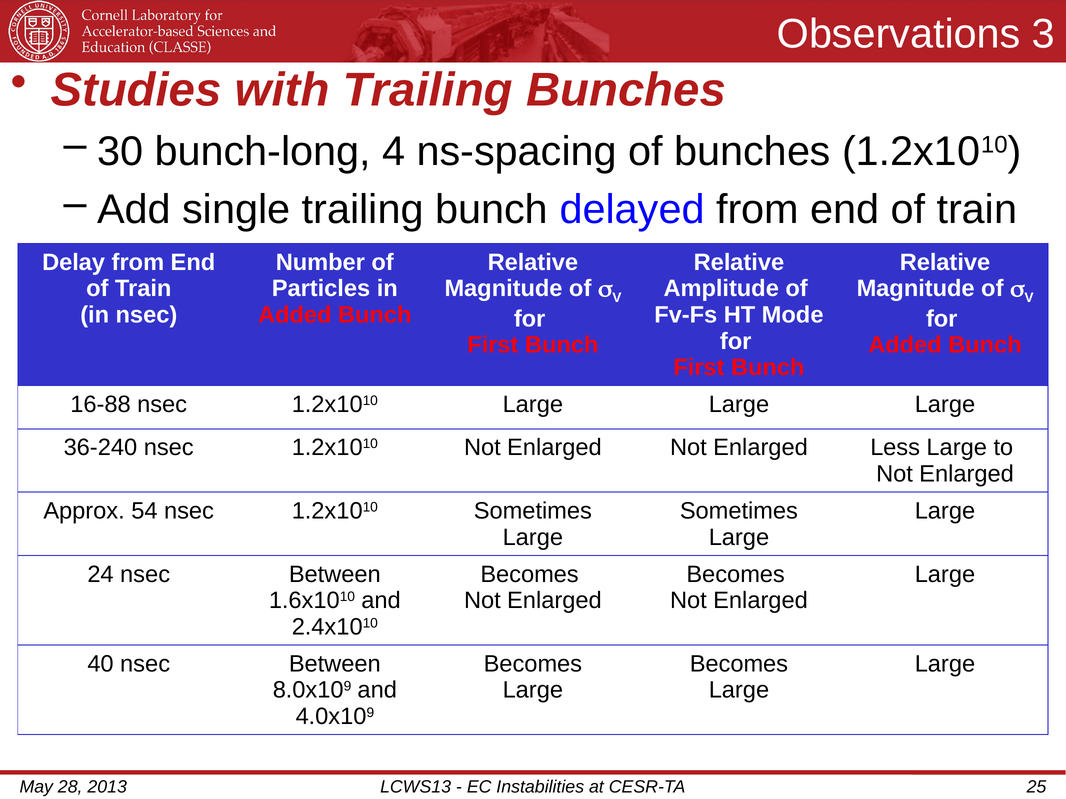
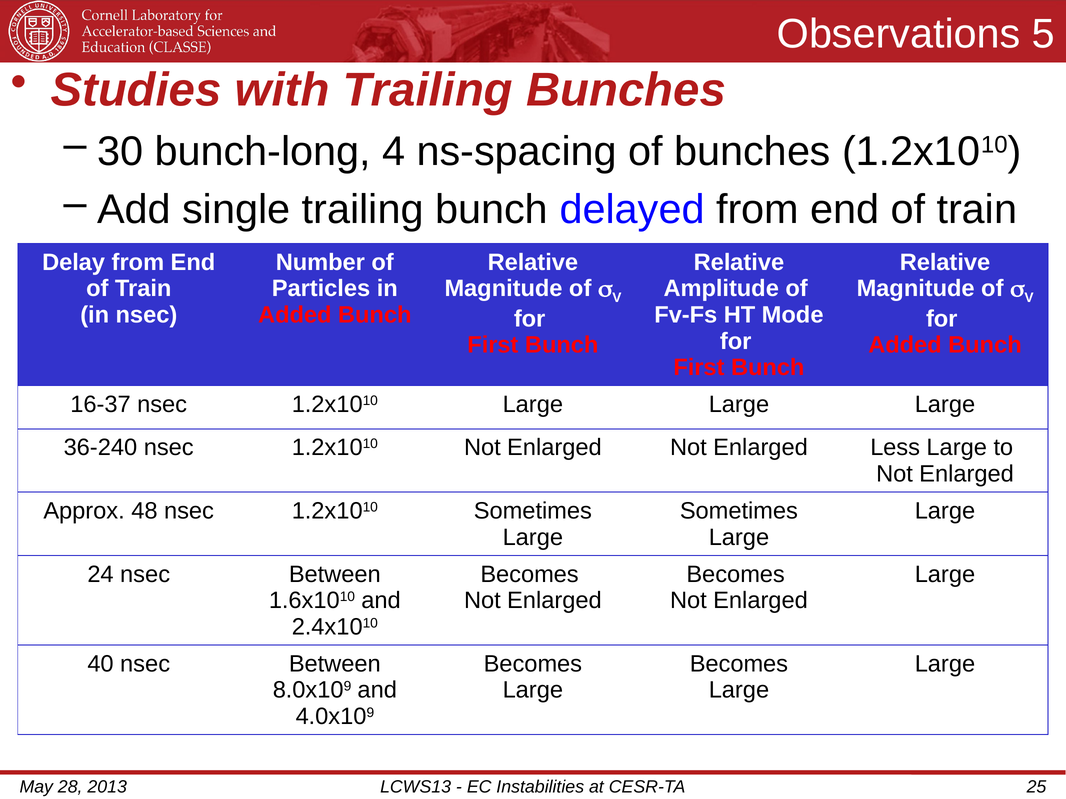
3: 3 -> 5
16-88: 16-88 -> 16-37
54: 54 -> 48
